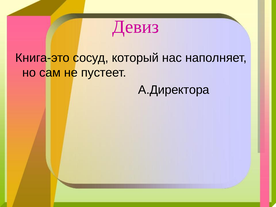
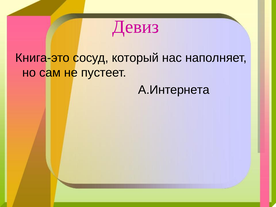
А.Директора: А.Директора -> А.Интернета
